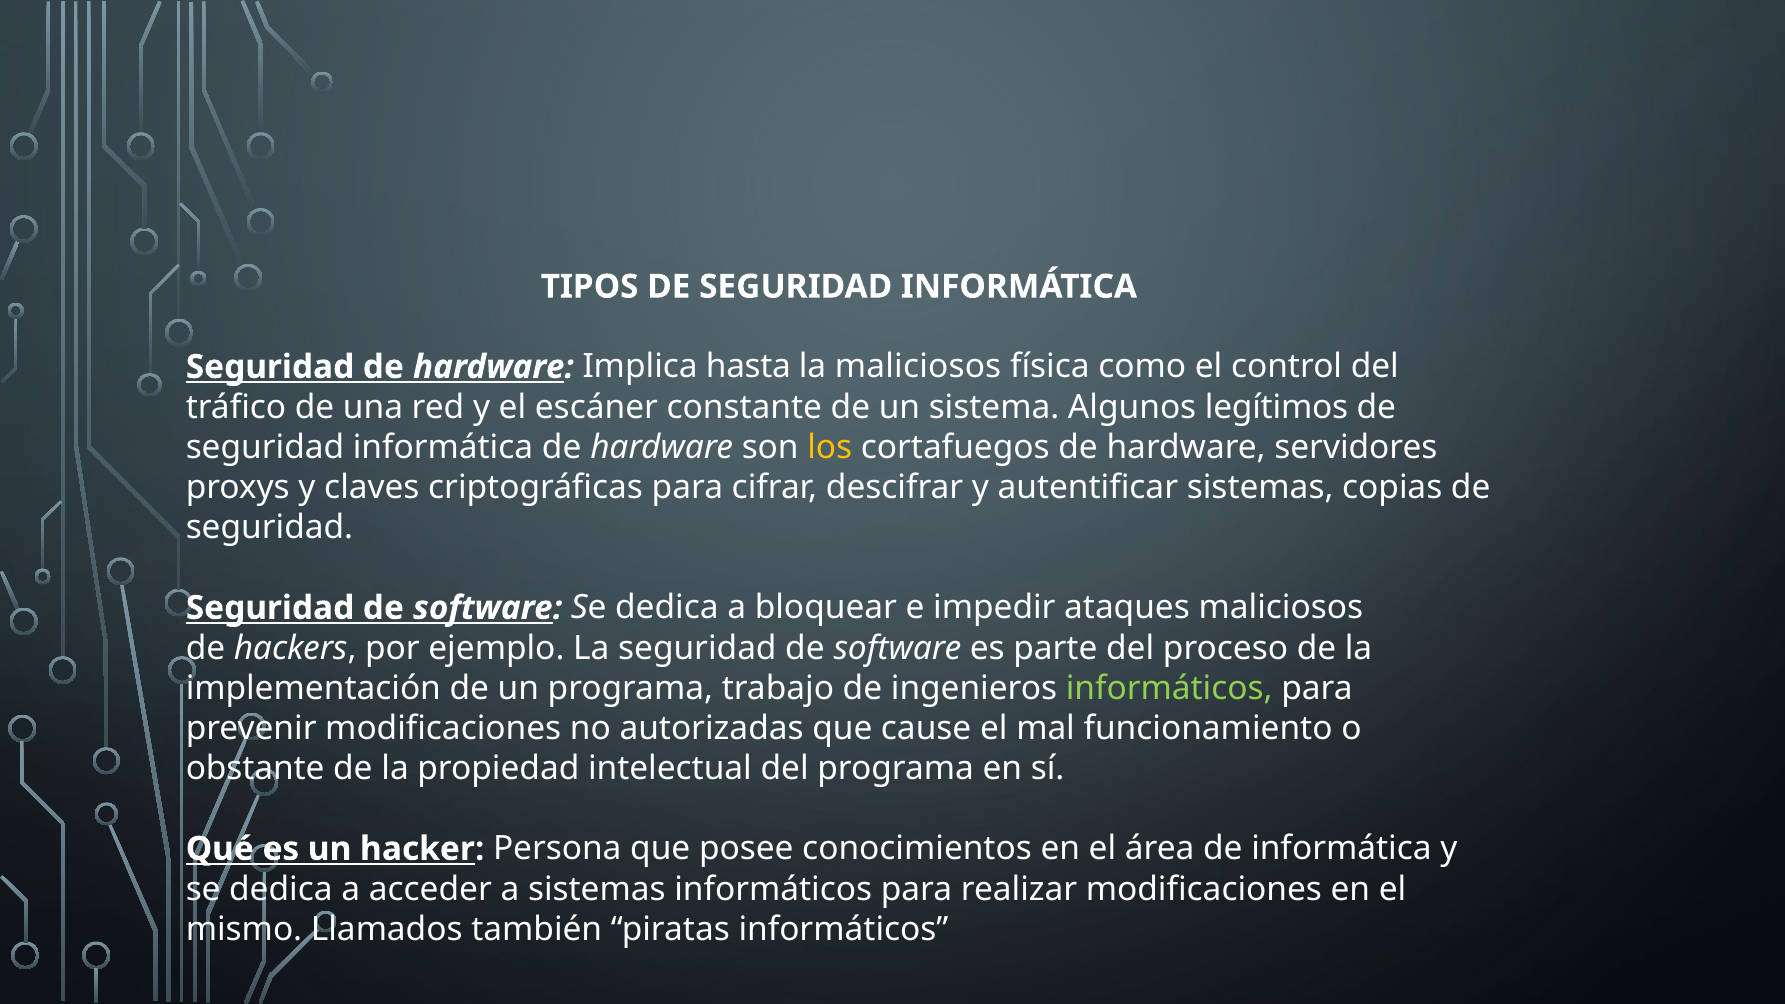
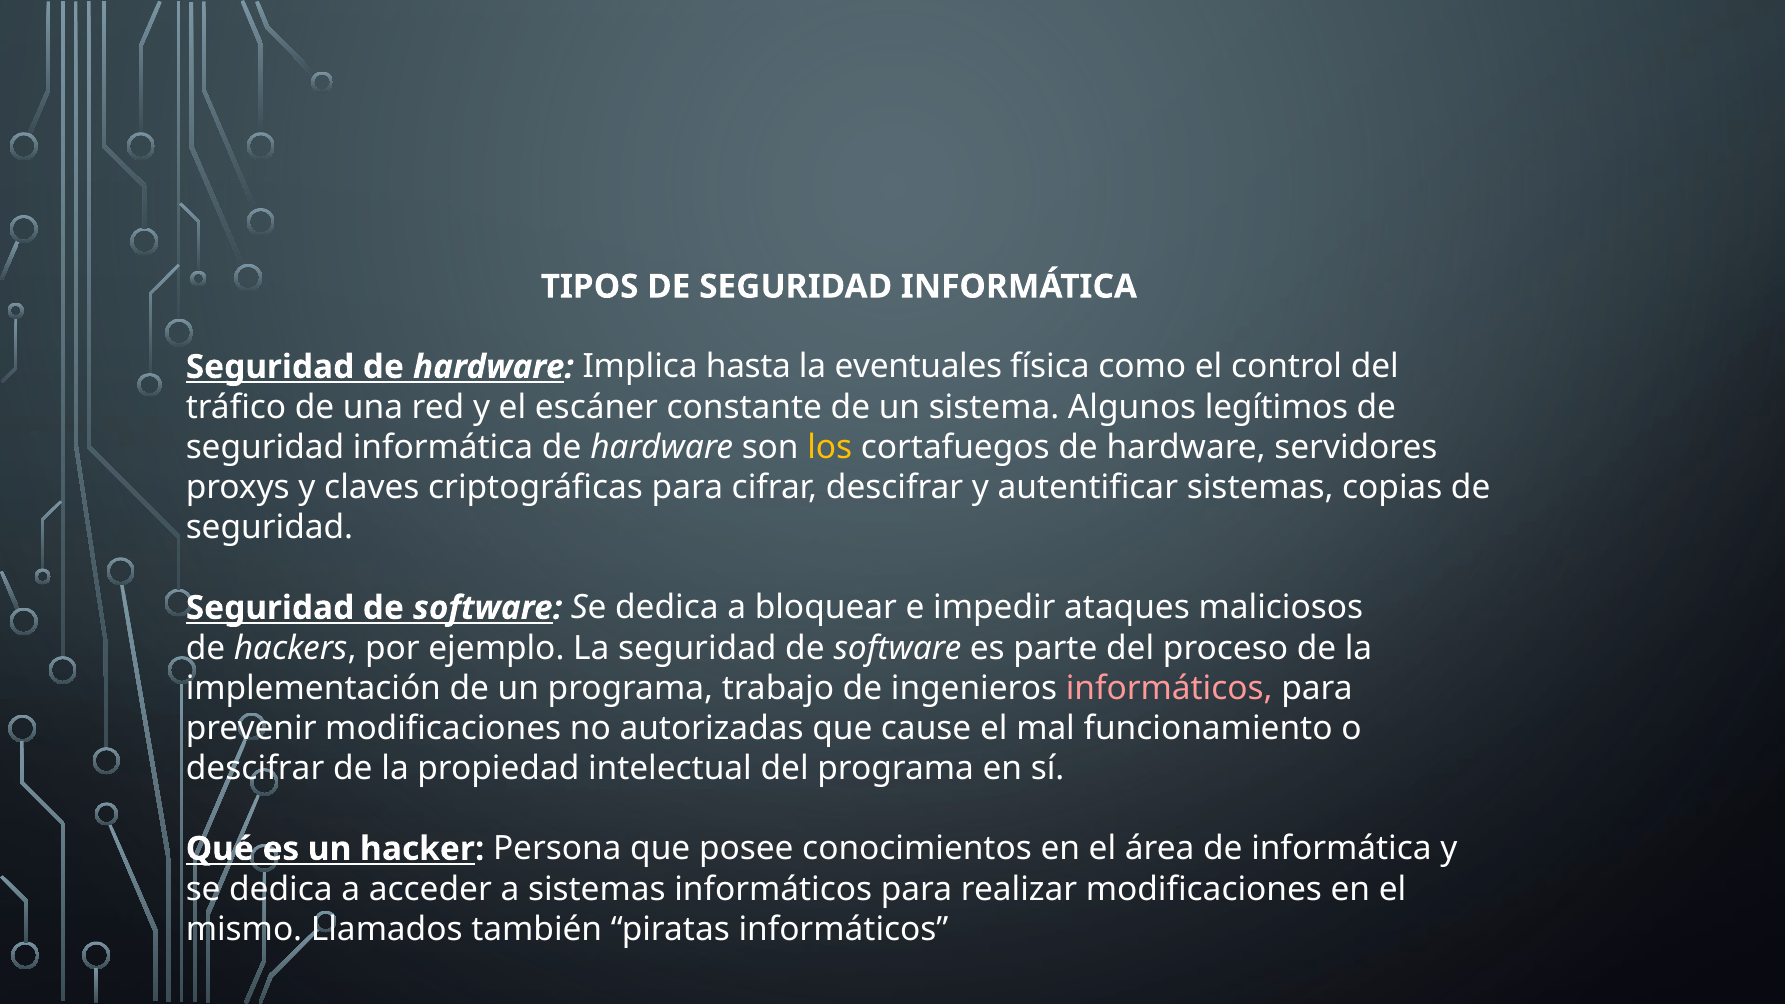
la maliciosos: maliciosos -> eventuales
informáticos at (1169, 688) colour: light green -> pink
obstante at (255, 769): obstante -> descifrar
